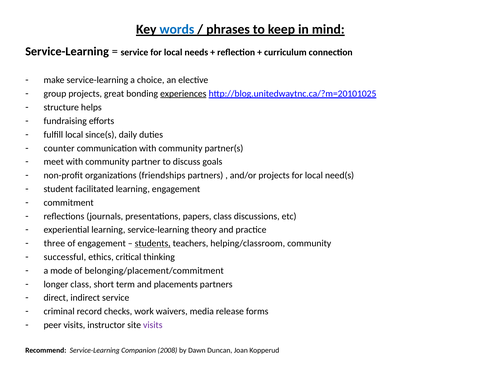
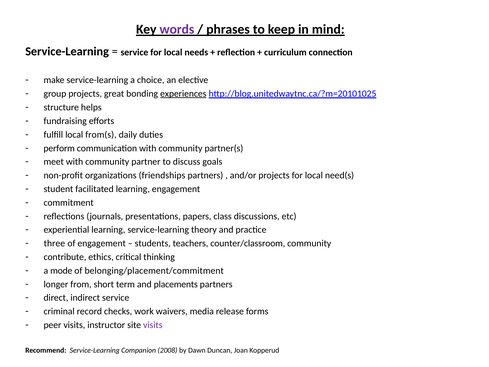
words colour: blue -> purple
since(s: since(s -> from(s
counter: counter -> perform
students underline: present -> none
helping/classroom: helping/classroom -> counter/classroom
successful: successful -> contribute
longer class: class -> from
